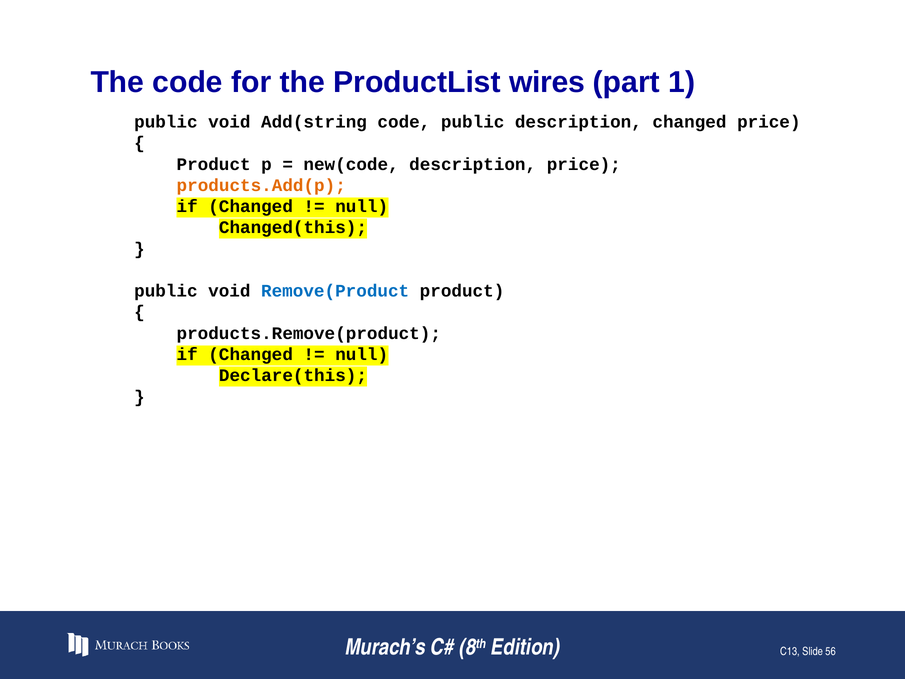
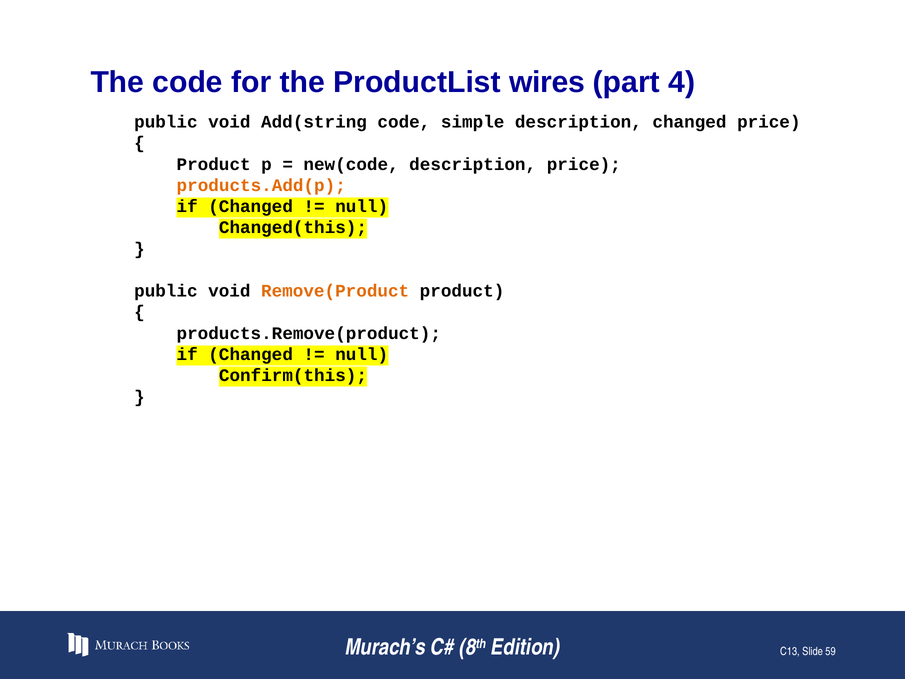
1: 1 -> 4
code public: public -> simple
Remove(Product colour: blue -> orange
Declare(this: Declare(this -> Confirm(this
56: 56 -> 59
